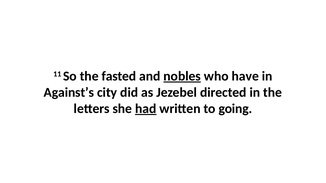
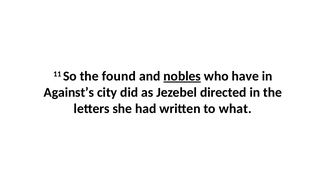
fasted: fasted -> found
had underline: present -> none
going: going -> what
